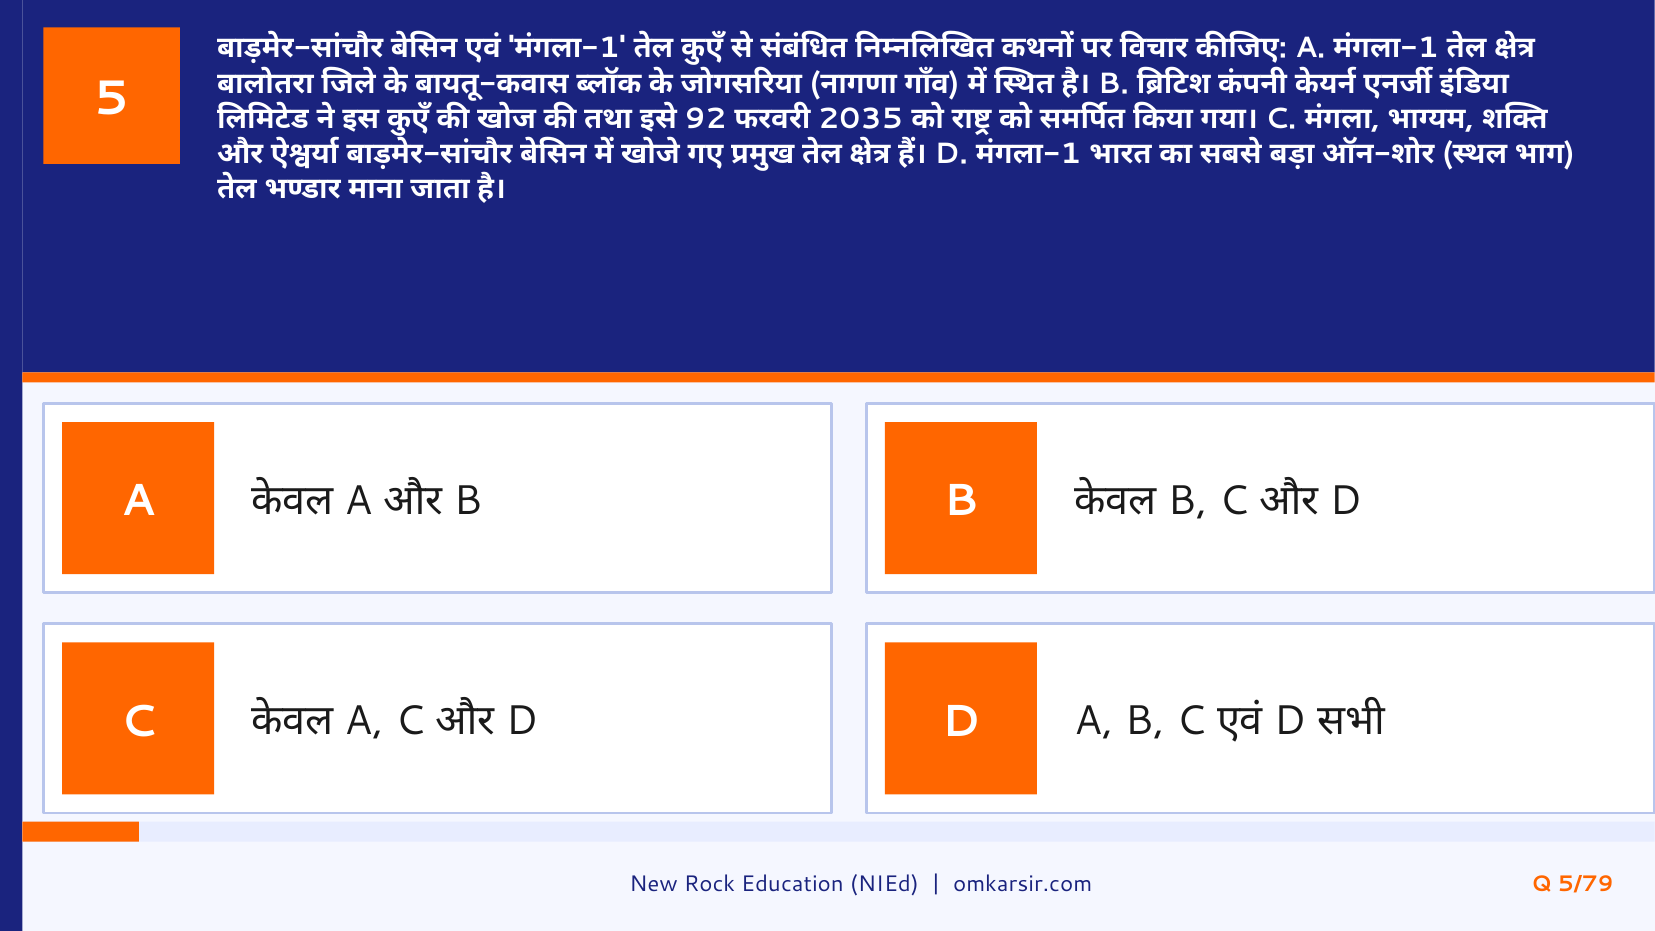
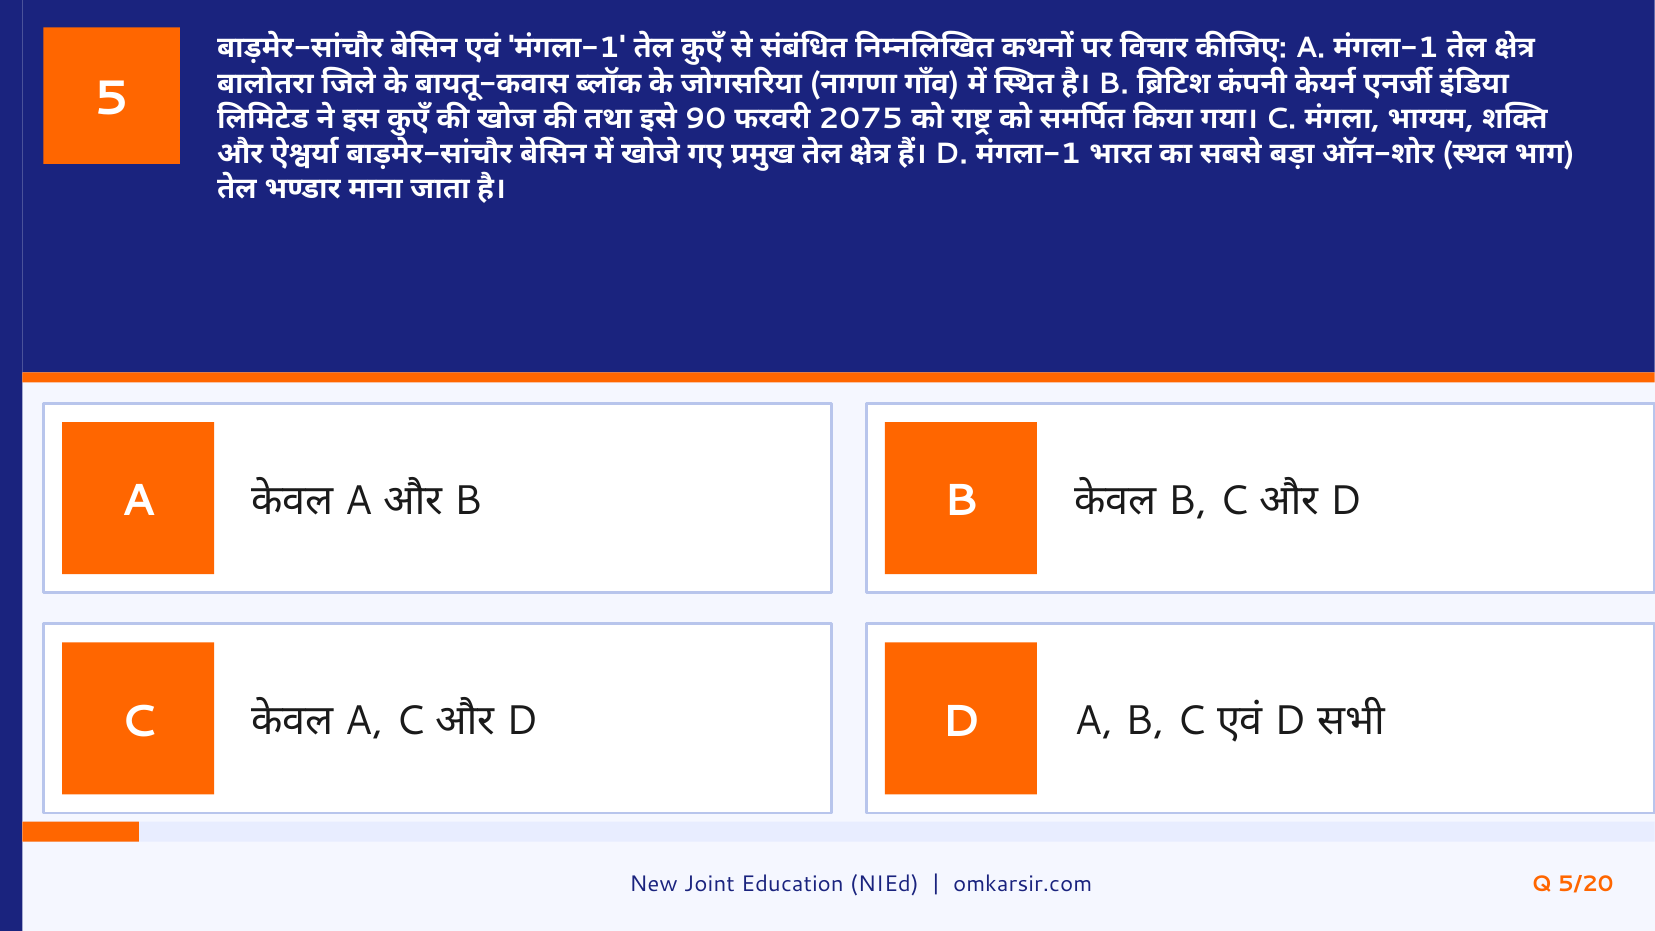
92: 92 -> 90
2035: 2035 -> 2075
Rock: Rock -> Joint
5/79: 5/79 -> 5/20
